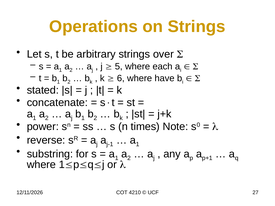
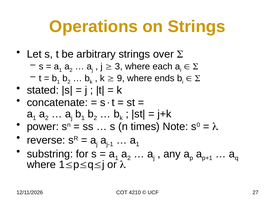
5: 5 -> 3
6: 6 -> 9
have: have -> ends
